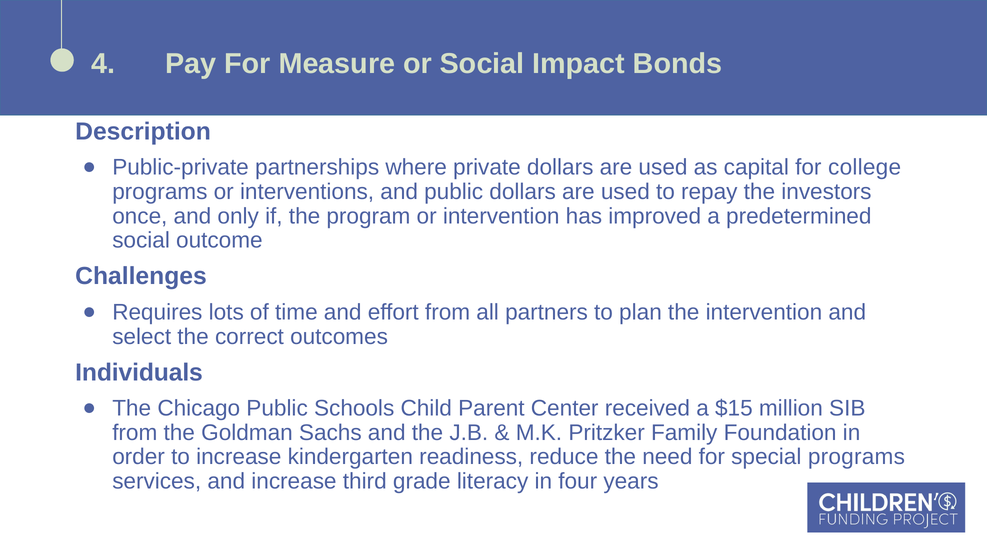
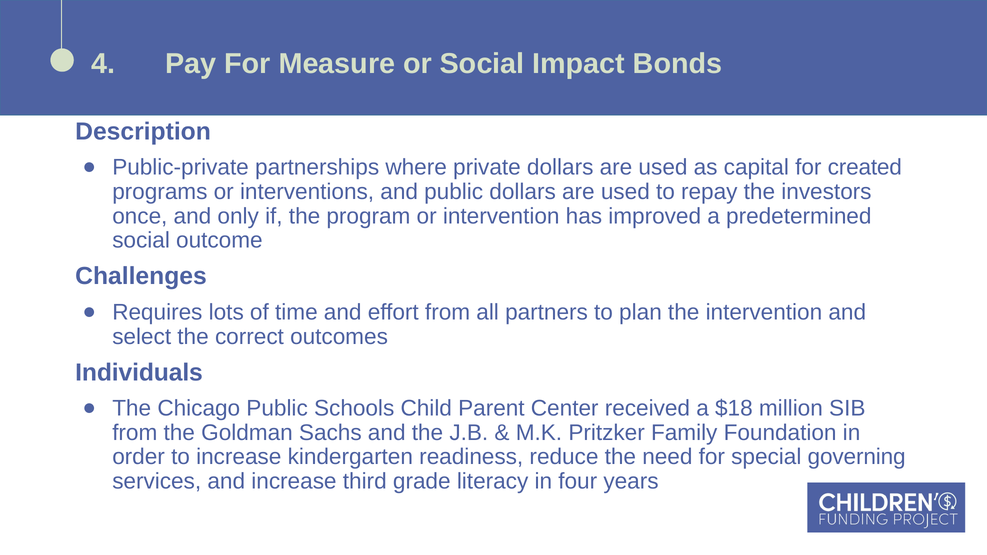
college: college -> created
$15: $15 -> $18
special programs: programs -> governing
